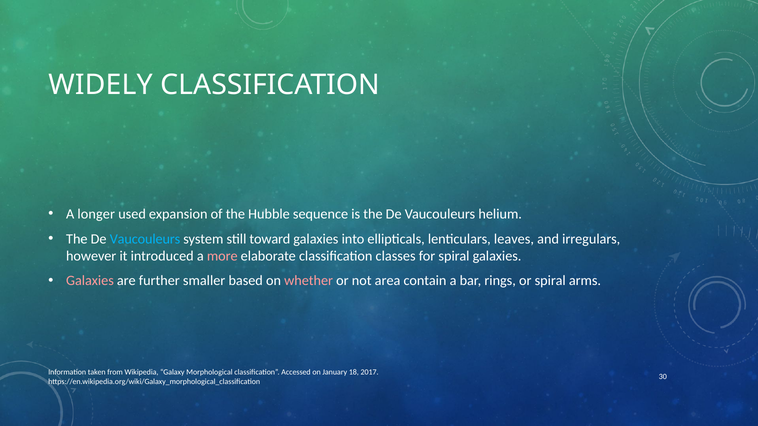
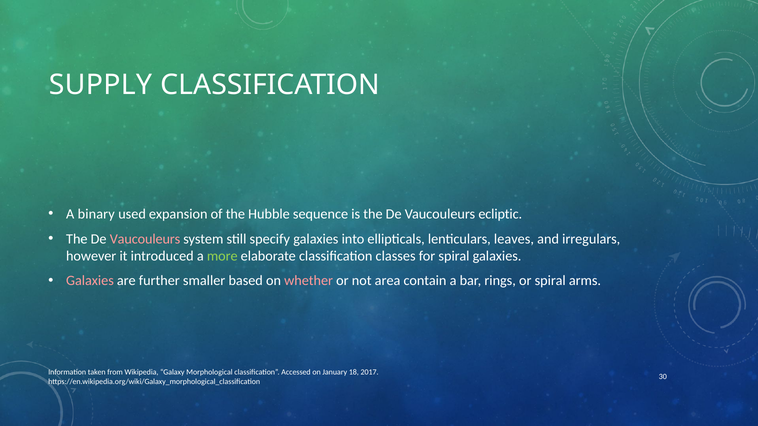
WIDELY: WIDELY -> SUPPLY
longer: longer -> binary
helium: helium -> ecliptic
Vaucouleurs at (145, 239) colour: light blue -> pink
toward: toward -> specify
more colour: pink -> light green
